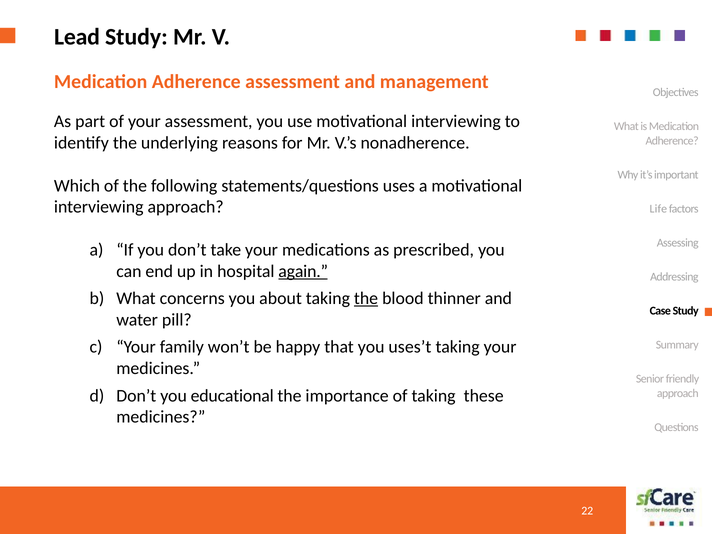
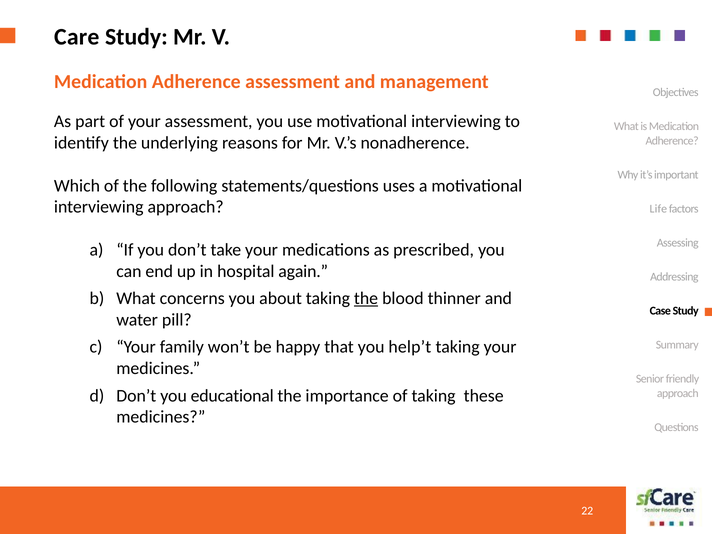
Lead: Lead -> Care
again underline: present -> none
uses’t: uses’t -> help’t
